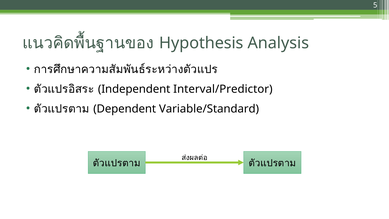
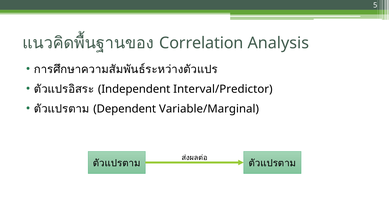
Hypothesis: Hypothesis -> Correlation
Variable/Standard: Variable/Standard -> Variable/Marginal
